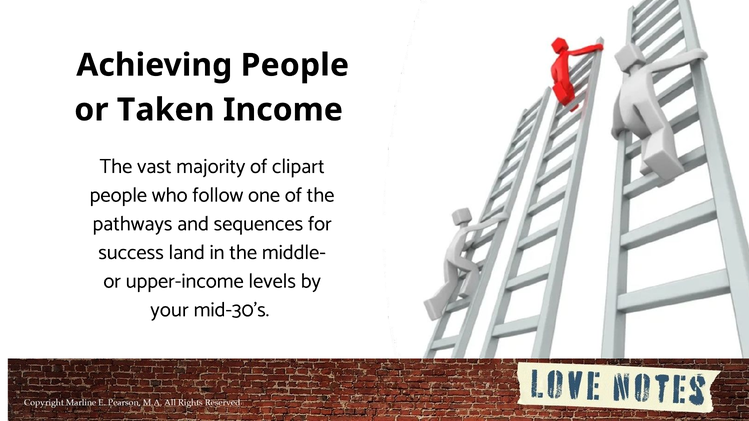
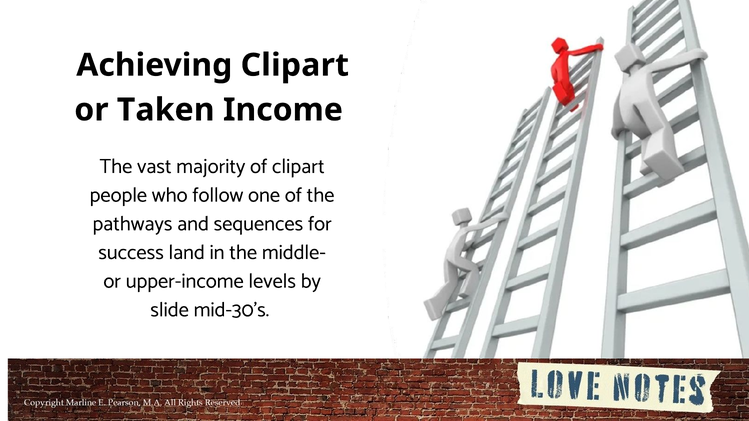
Achieving People: People -> Clipart
your: your -> slide
